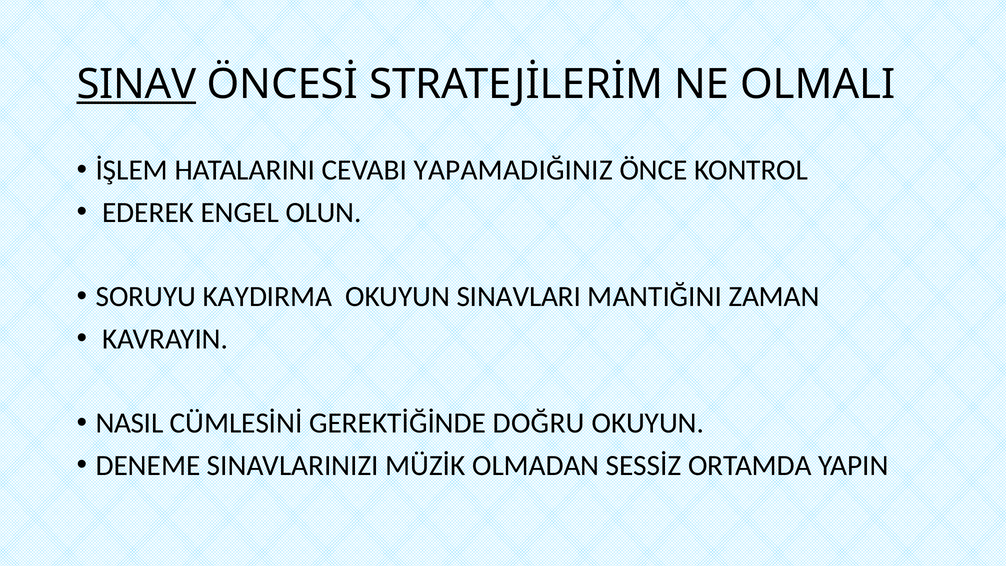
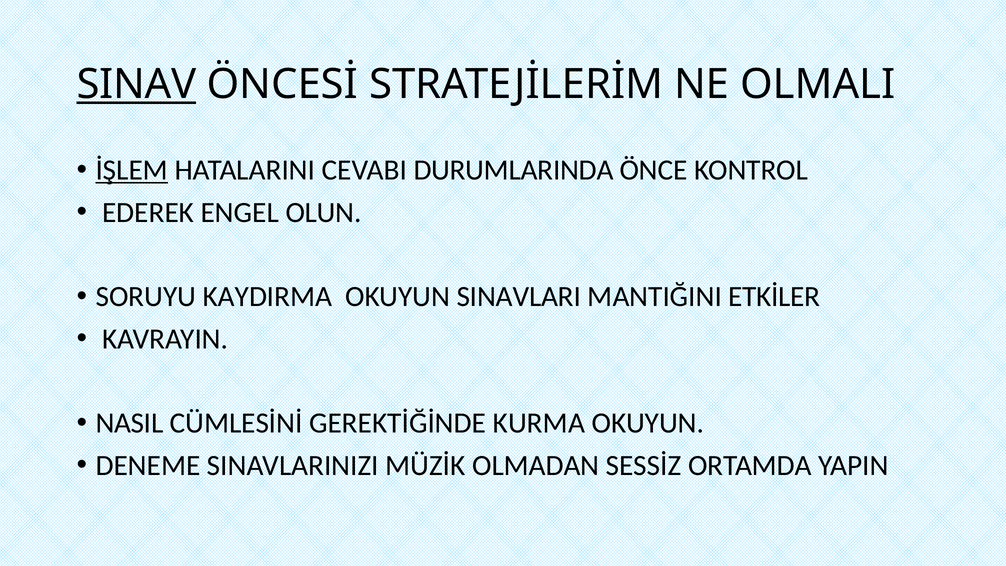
İŞLEM underline: none -> present
YAPAMADIĞINIZ: YAPAMADIĞINIZ -> DURUMLARINDA
ZAMAN: ZAMAN -> ETKİLER
DOĞRU: DOĞRU -> KURMA
